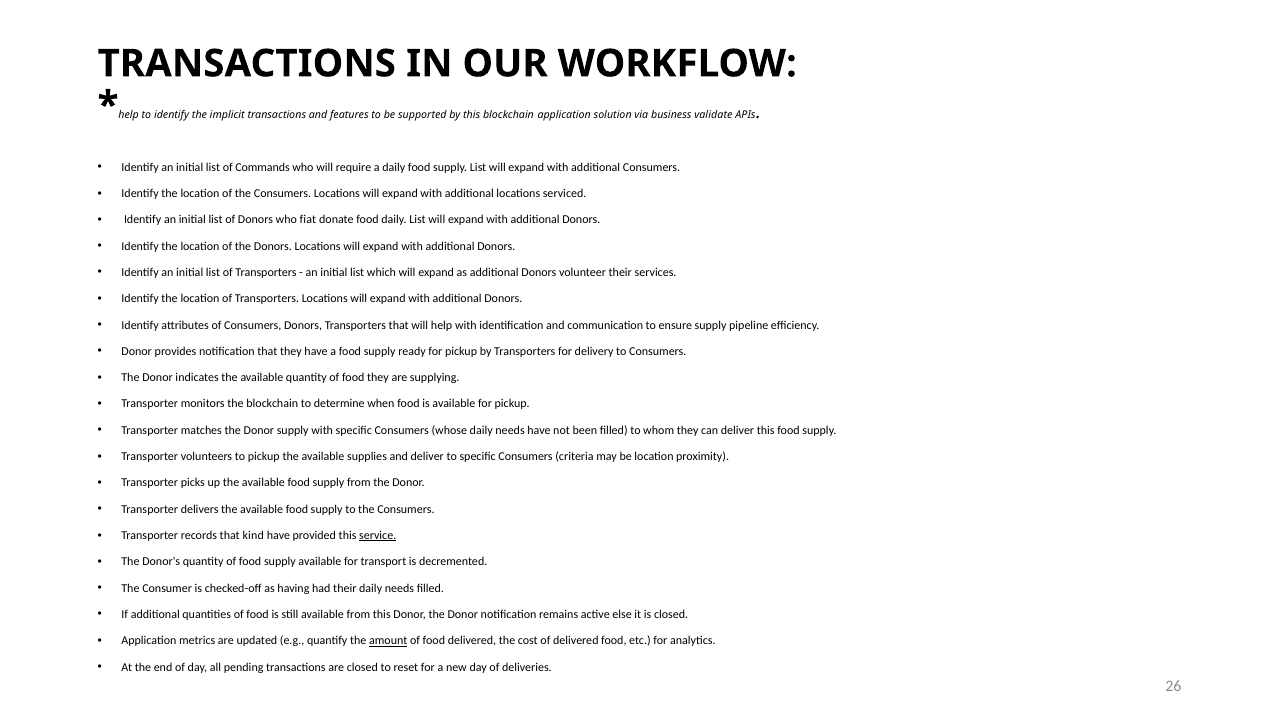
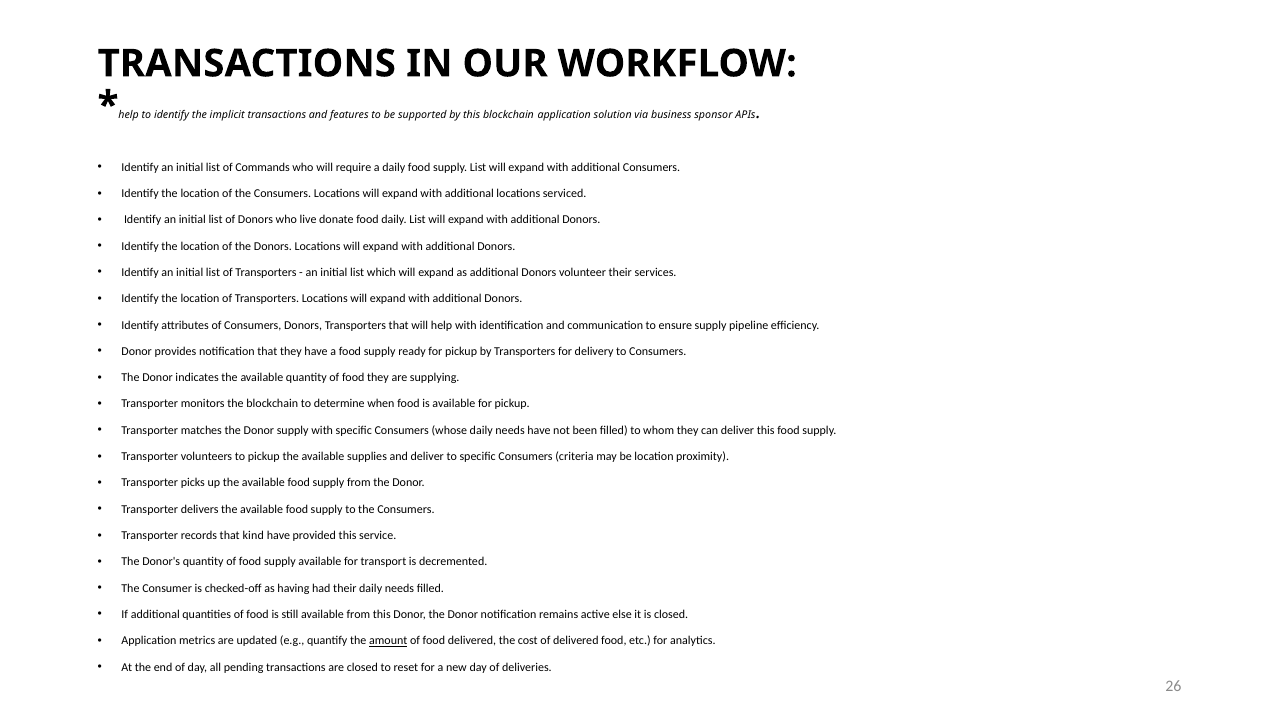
validate: validate -> sponsor
fiat: fiat -> live
service underline: present -> none
